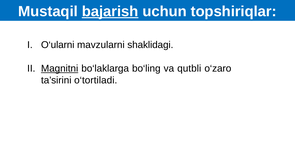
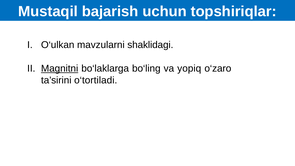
bajarish underline: present -> none
O‘ularni: O‘ularni -> O‘ulkan
qutbli: qutbli -> yopiq
